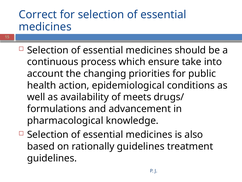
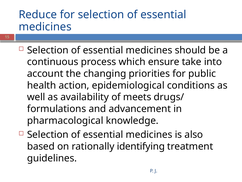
Correct: Correct -> Reduce
rationally guidelines: guidelines -> identifying
